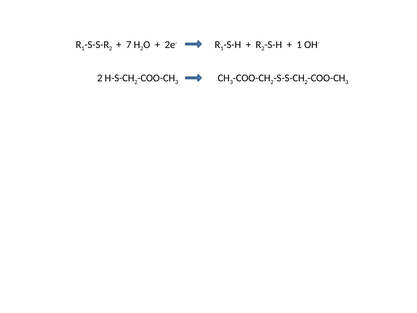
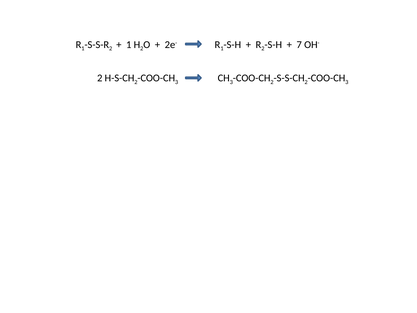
7 at (129, 45): 7 -> 1
1 at (299, 45): 1 -> 7
